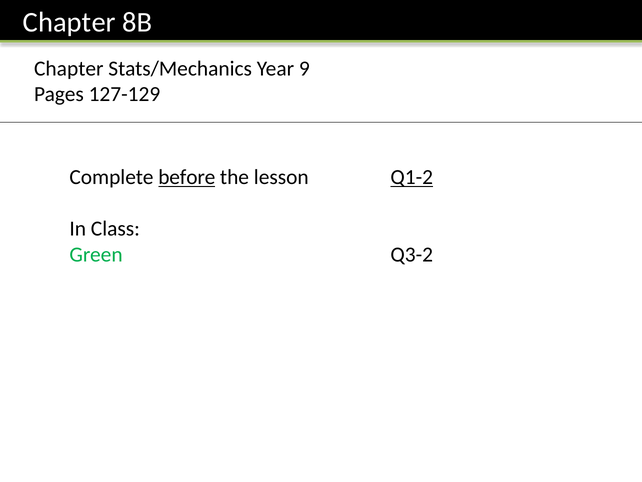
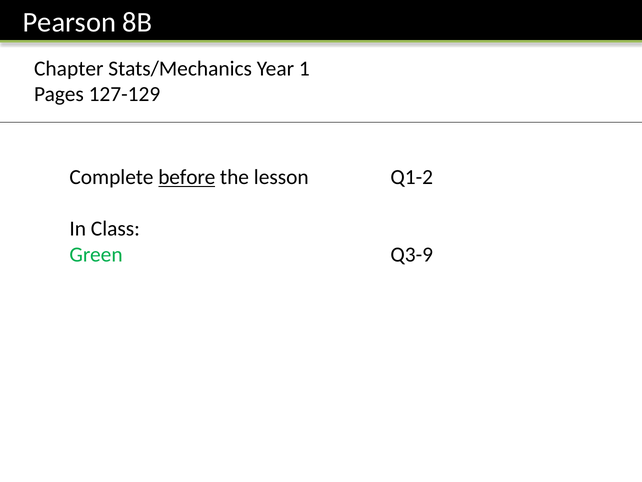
Chapter at (69, 22): Chapter -> Pearson
9: 9 -> 1
Q1-2 underline: present -> none
Q3-2: Q3-2 -> Q3-9
